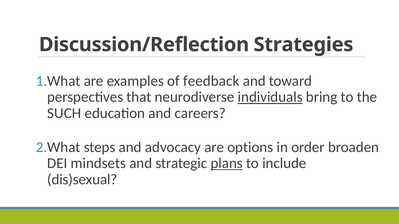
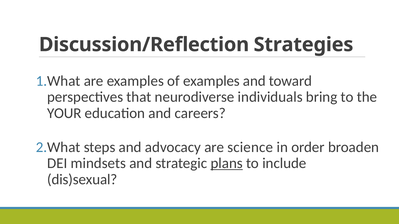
of feedback: feedback -> examples
individuals underline: present -> none
SUCH: SUCH -> YOUR
options: options -> science
